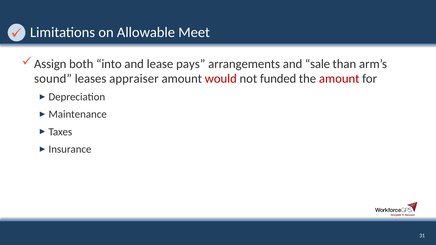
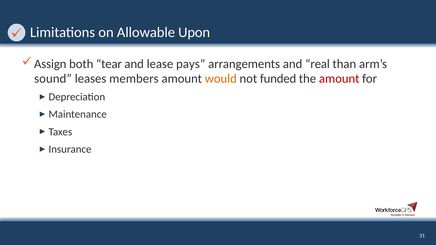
Meet: Meet -> Upon
into: into -> tear
sale: sale -> real
appraiser: appraiser -> members
would colour: red -> orange
